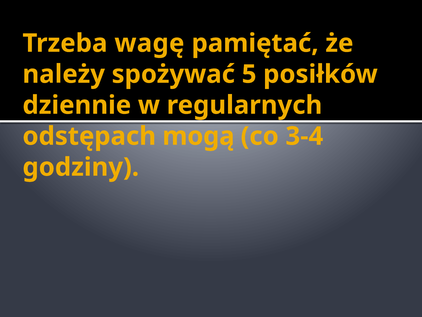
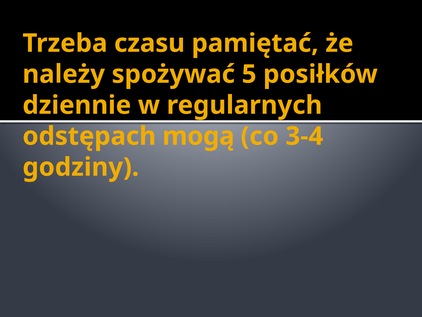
wagę: wagę -> czasu
